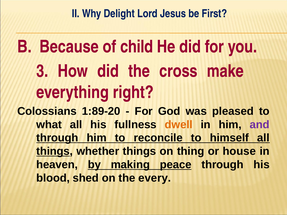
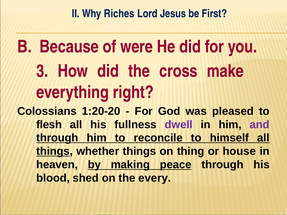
Delight: Delight -> Riches
child: child -> were
1:89-20: 1:89-20 -> 1:20-20
what: what -> flesh
dwell colour: orange -> purple
